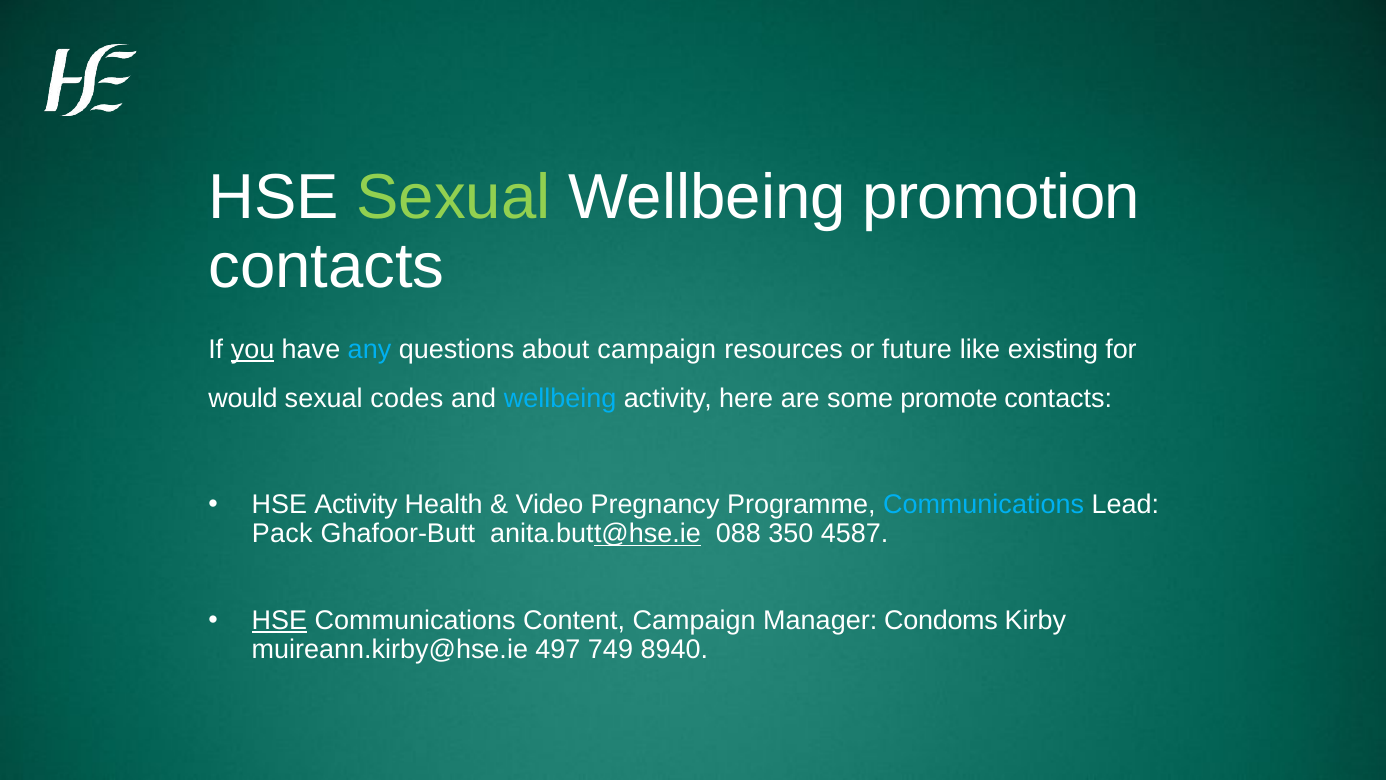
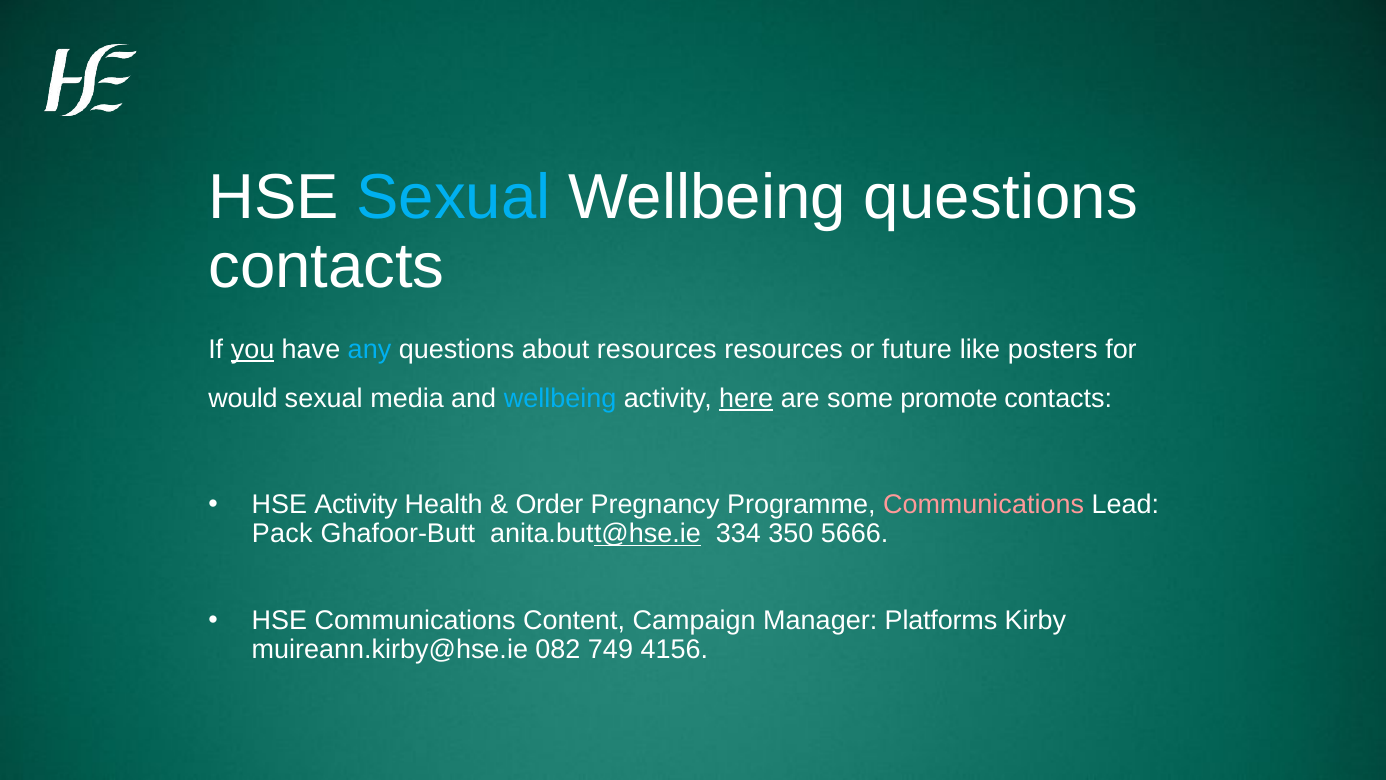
Sexual at (453, 198) colour: light green -> light blue
Wellbeing promotion: promotion -> questions
about campaign: campaign -> resources
existing: existing -> posters
codes: codes -> media
here underline: none -> present
Video: Video -> Order
Communications at (984, 504) colour: light blue -> pink
088: 088 -> 334
4587: 4587 -> 5666
HSE at (279, 620) underline: present -> none
Condoms: Condoms -> Platforms
497: 497 -> 082
8940: 8940 -> 4156
